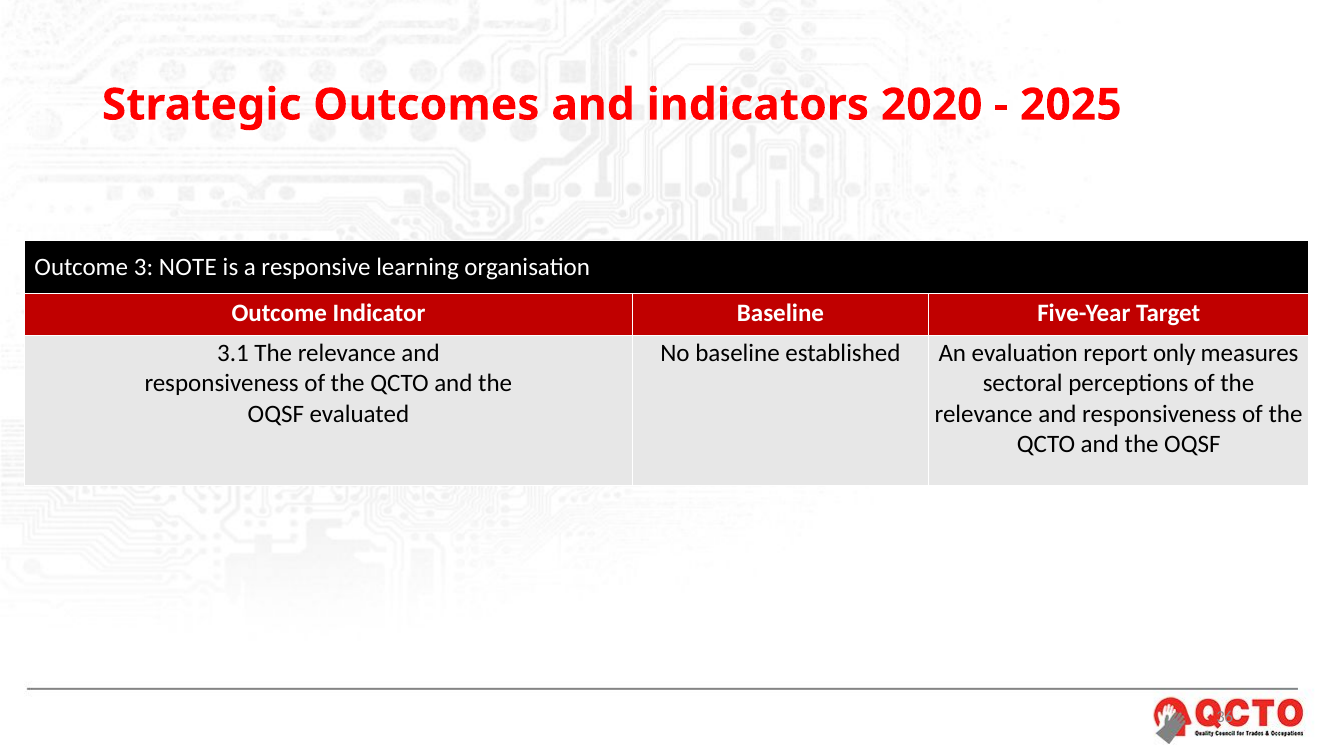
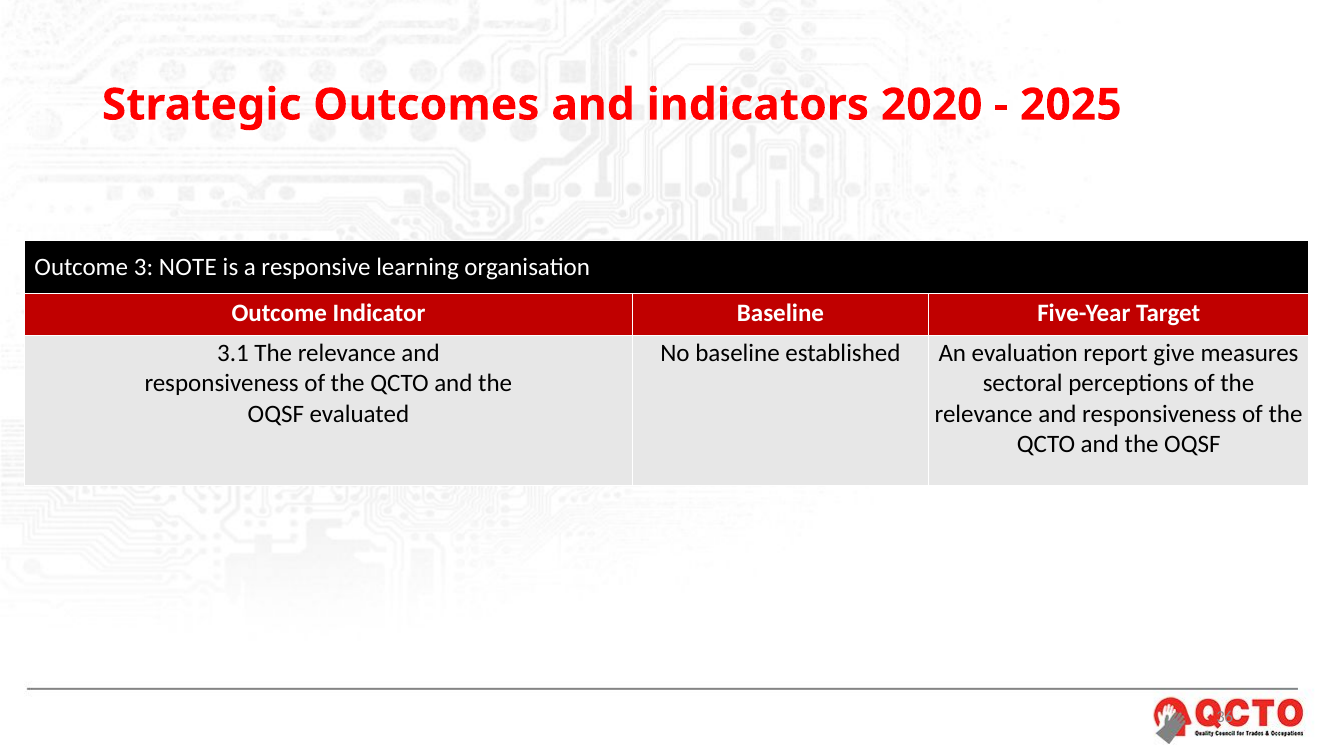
only: only -> give
